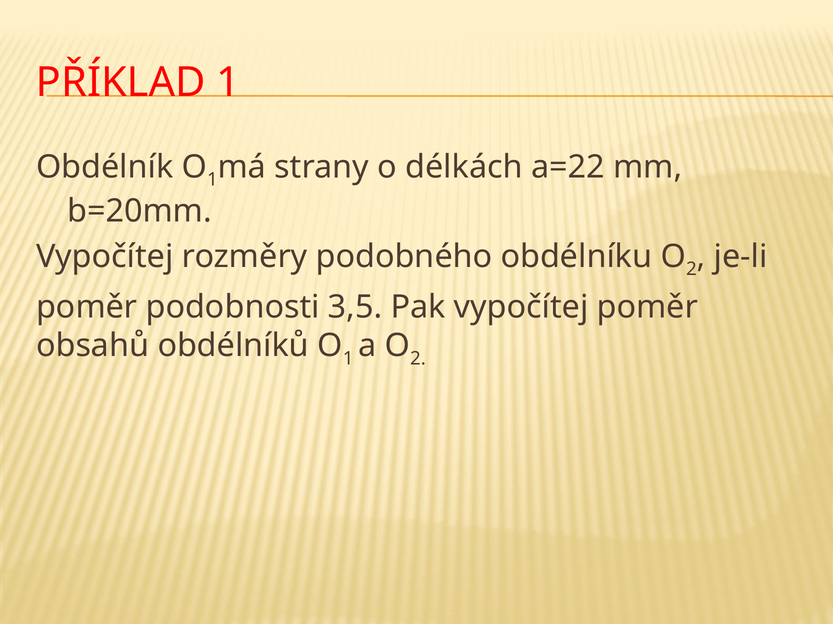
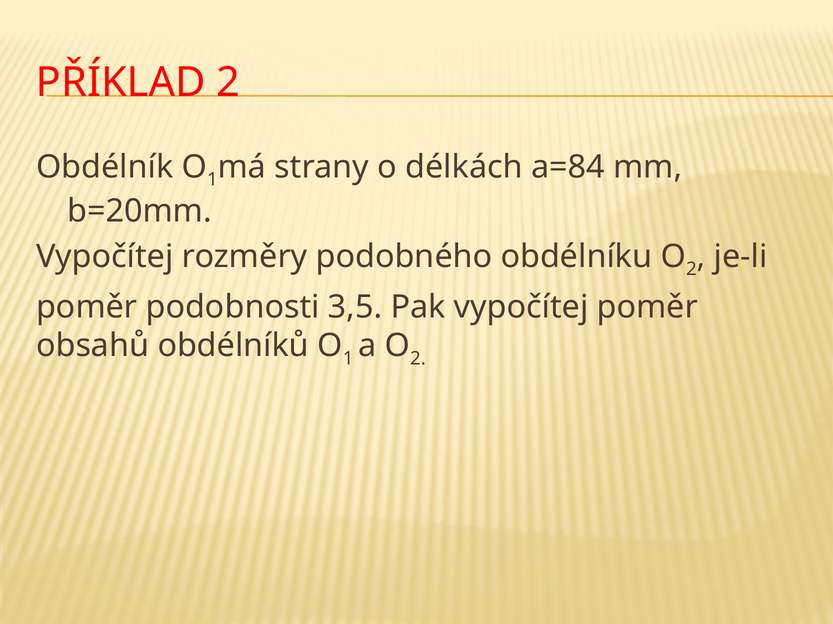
PŘÍKLAD 1: 1 -> 2
a=22: a=22 -> a=84
